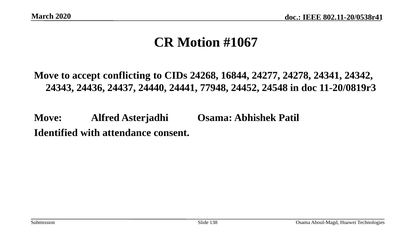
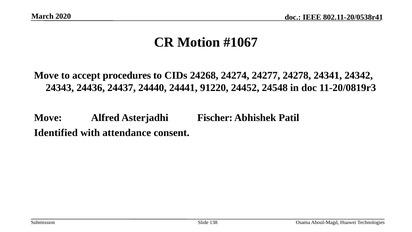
conflicting: conflicting -> procedures
16844: 16844 -> 24274
77948: 77948 -> 91220
Asterjadhi Osama: Osama -> Fischer
